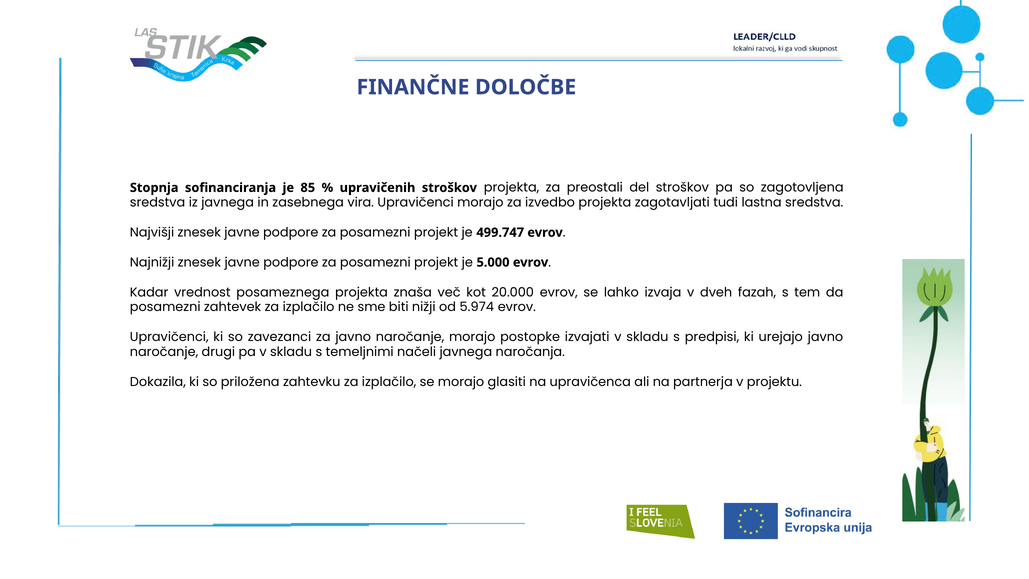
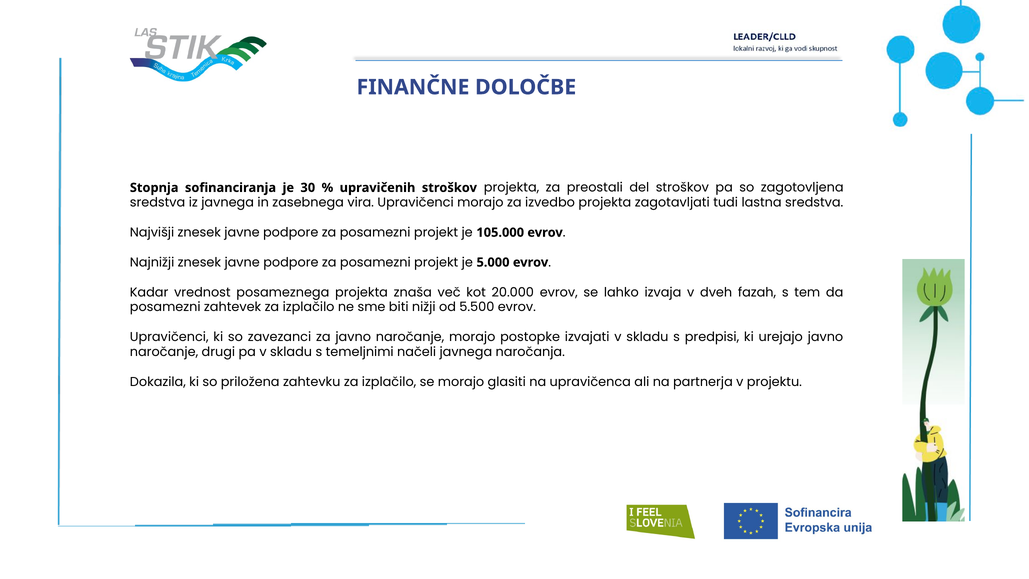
85: 85 -> 30
499.747: 499.747 -> 105.000
5.974: 5.974 -> 5.500
